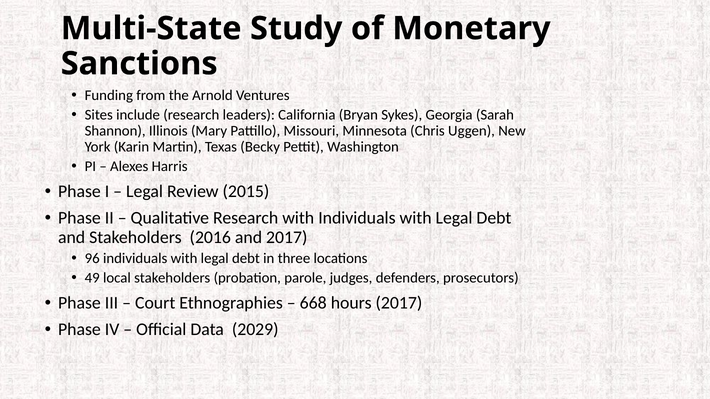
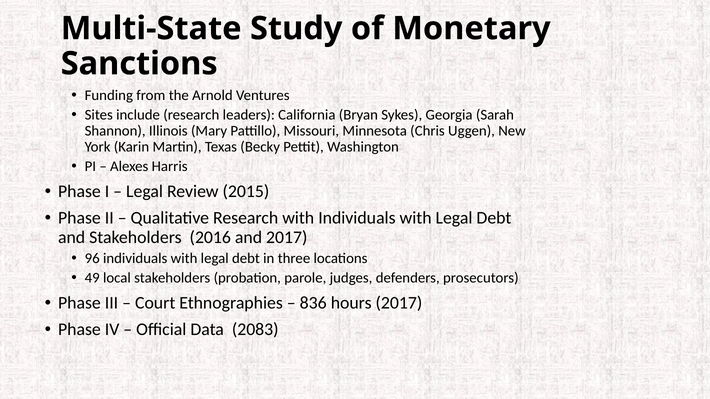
668: 668 -> 836
2029: 2029 -> 2083
